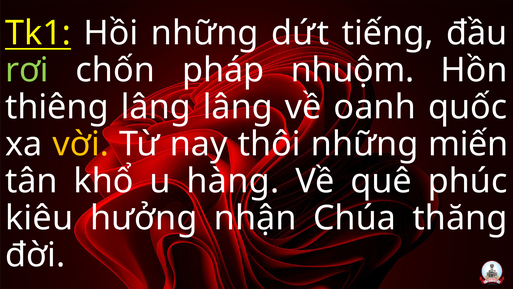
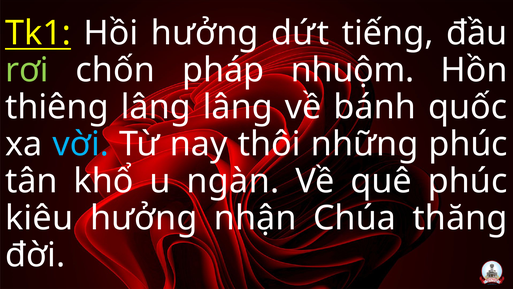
Hồi những: những -> hưởng
oanh: oanh -> bánh
vời colour: yellow -> light blue
những miến: miến -> phúc
hàng: hàng -> ngàn
